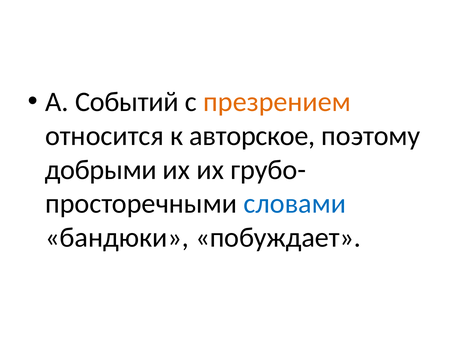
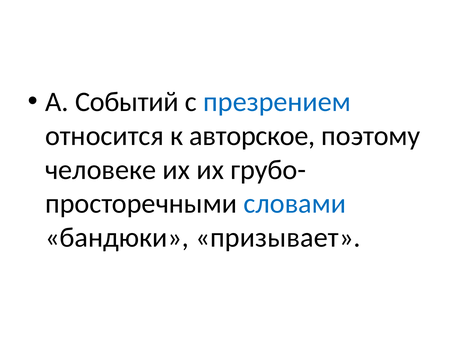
презрением colour: orange -> blue
добрыми: добрыми -> человеке
побуждает: побуждает -> призывает
